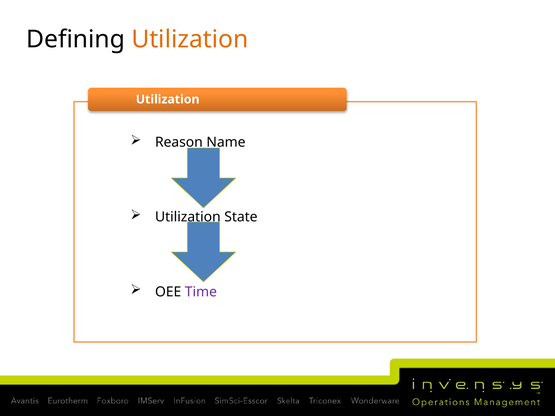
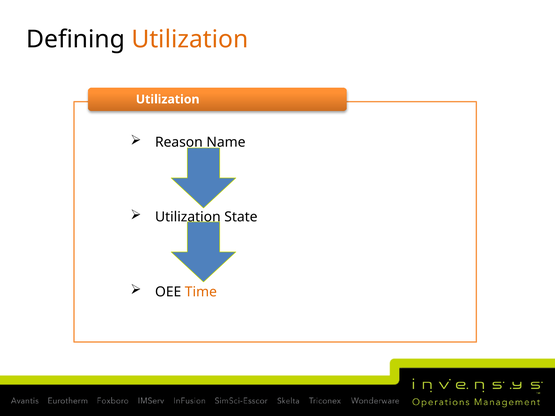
Time colour: purple -> orange
